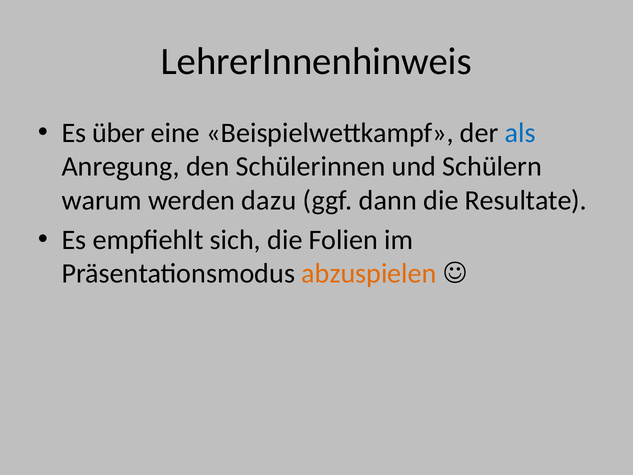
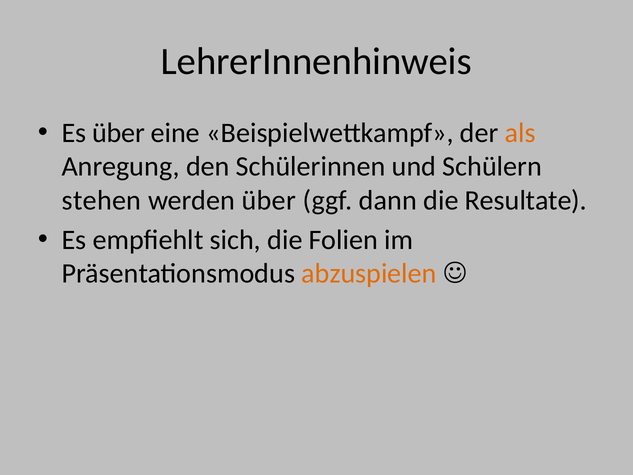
als colour: blue -> orange
warum: warum -> stehen
werden dazu: dazu -> über
